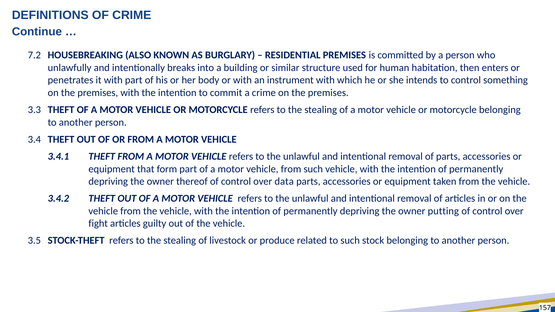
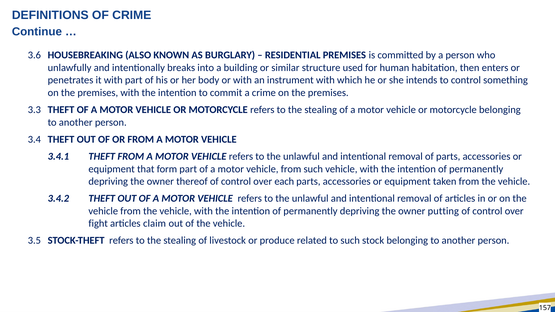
7.2: 7.2 -> 3.6
data: data -> each
guilty: guilty -> claim
